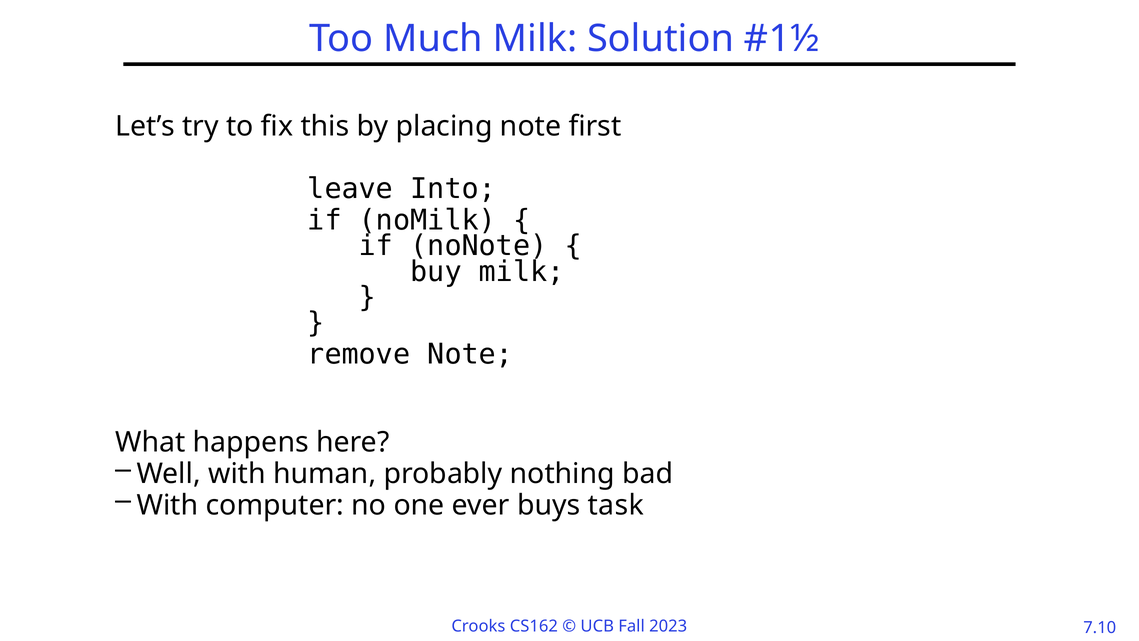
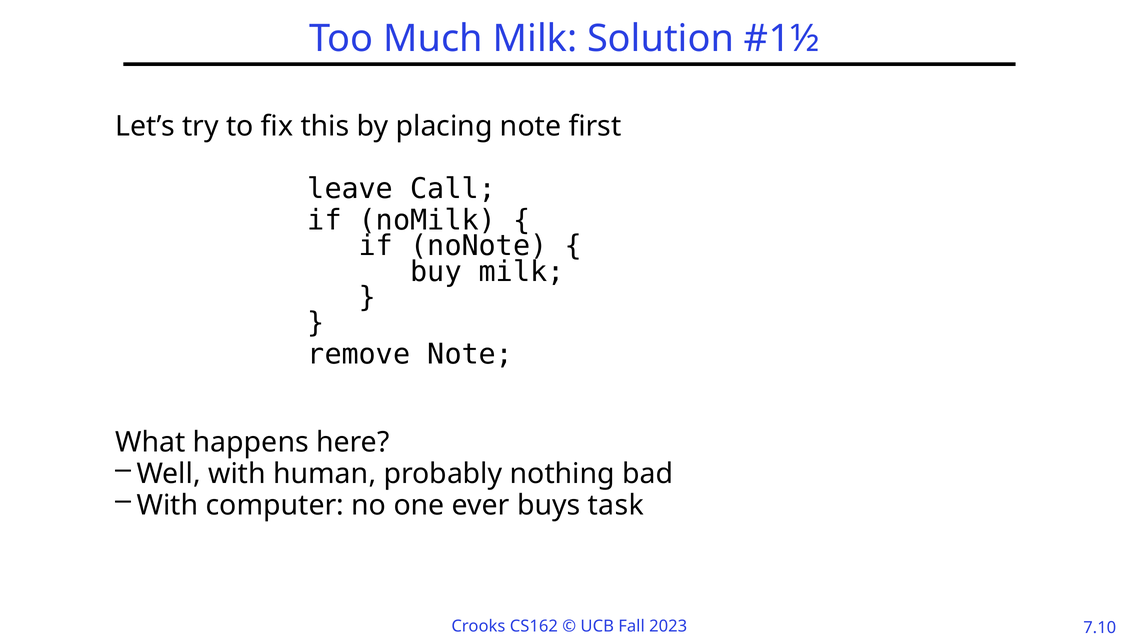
Into: Into -> Call
